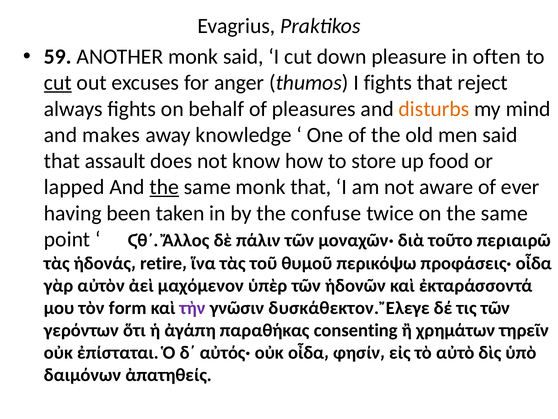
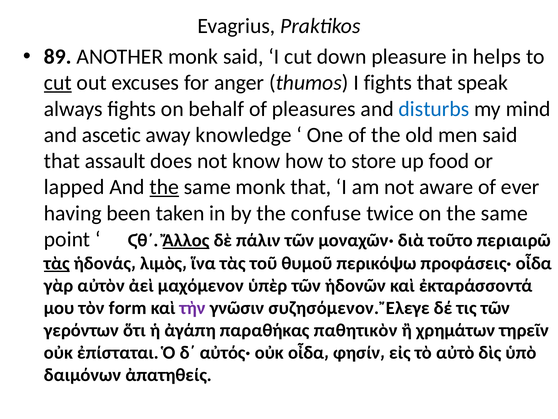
59: 59 -> 89
often: often -> helps
reject: reject -> speak
disturbs colour: orange -> blue
makes: makes -> ascetic
Ἄλλος underline: none -> present
τὰς at (57, 263) underline: none -> present
retire͵: retire͵ -> λιμὸς͵
δυσκάθεκτον: δυσκάθεκτον -> συζησόμενον
consenting: consenting -> παθητικὸν
